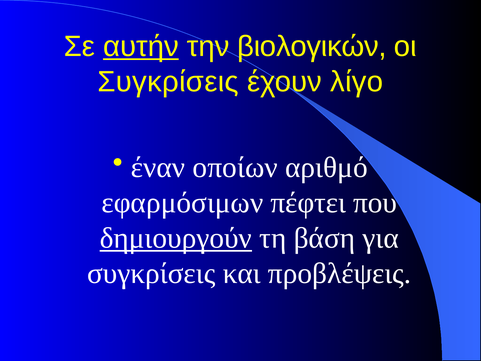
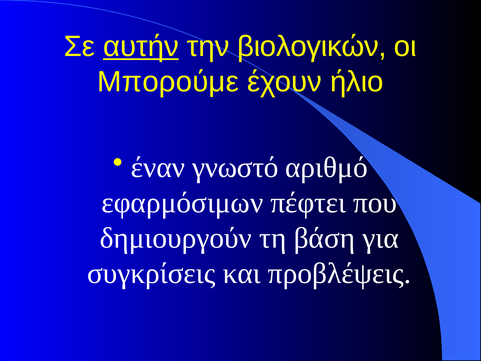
Συγκρίσεις at (168, 82): Συγκρίσεις -> Μπορούμε
λίγο: λίγο -> ήλιο
οποίων: οποίων -> γνωστό
δημιουργούν underline: present -> none
